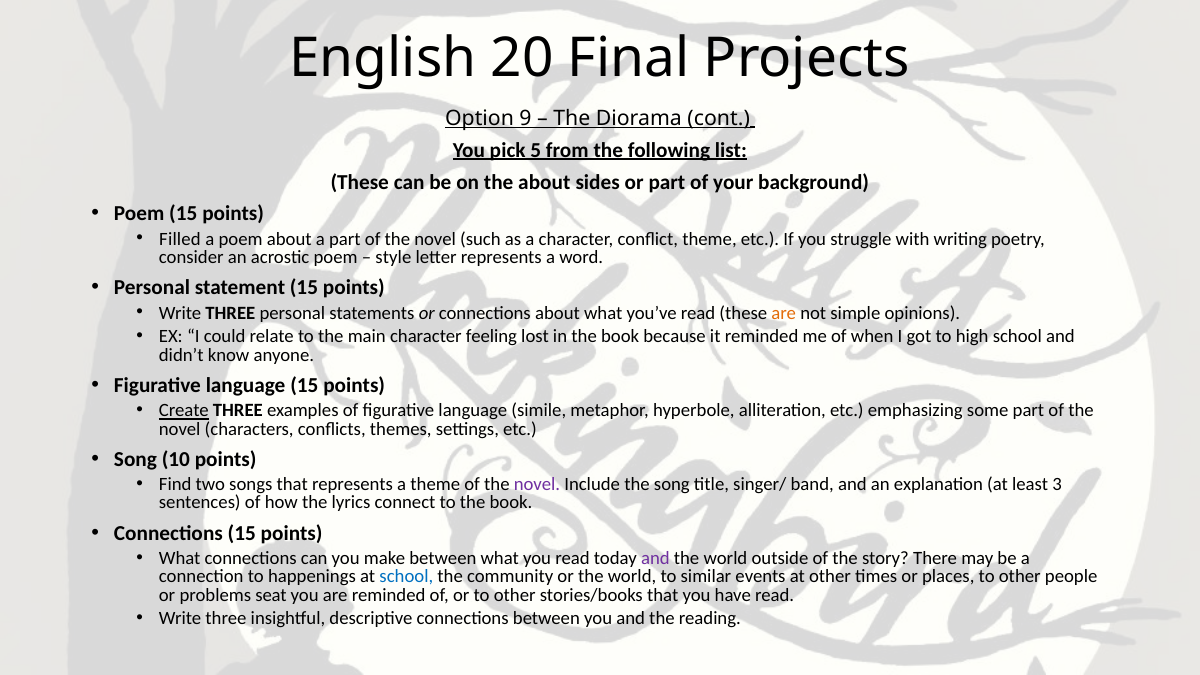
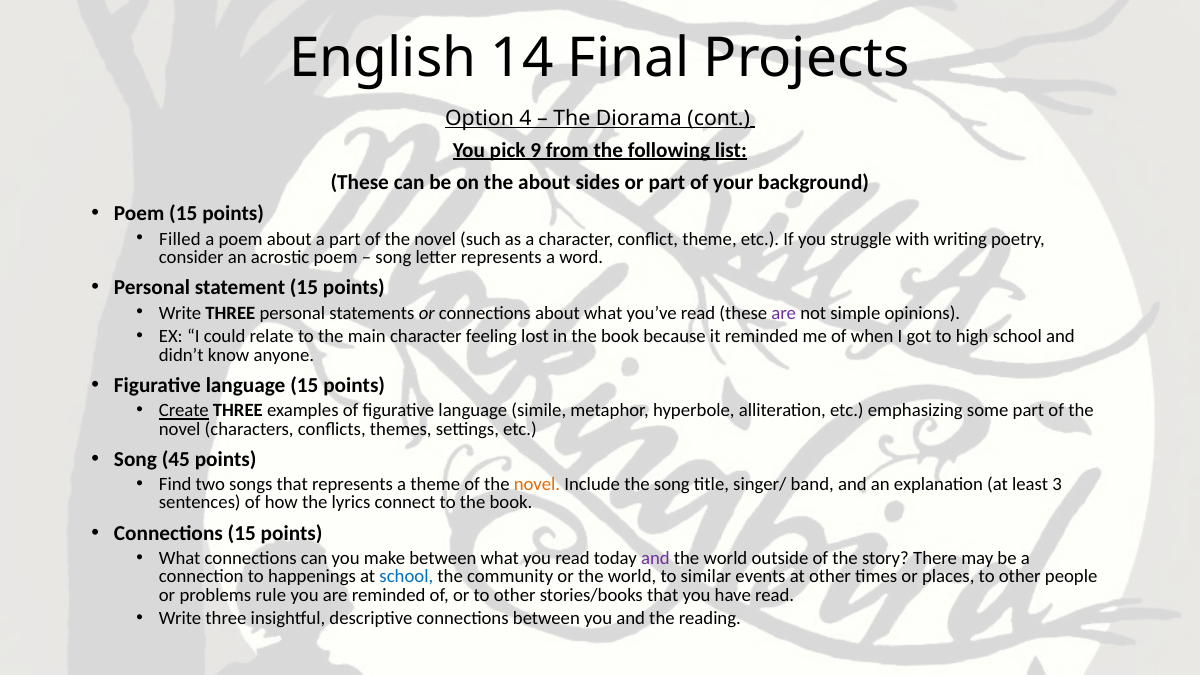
20: 20 -> 14
9: 9 -> 4
5: 5 -> 9
style at (393, 257): style -> song
are at (784, 313) colour: orange -> purple
10: 10 -> 45
novel at (537, 485) colour: purple -> orange
seat: seat -> rule
